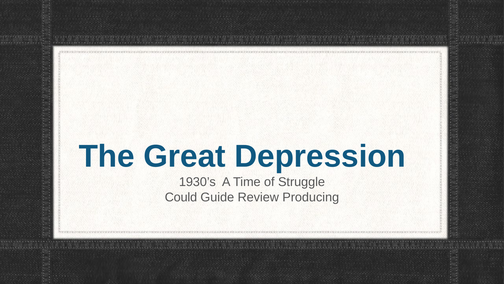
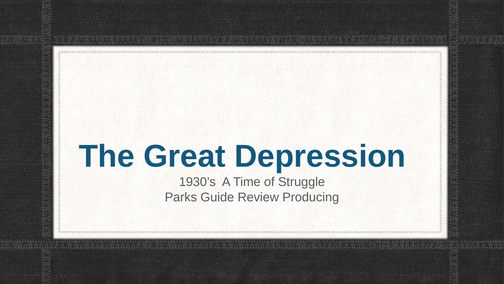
Could: Could -> Parks
